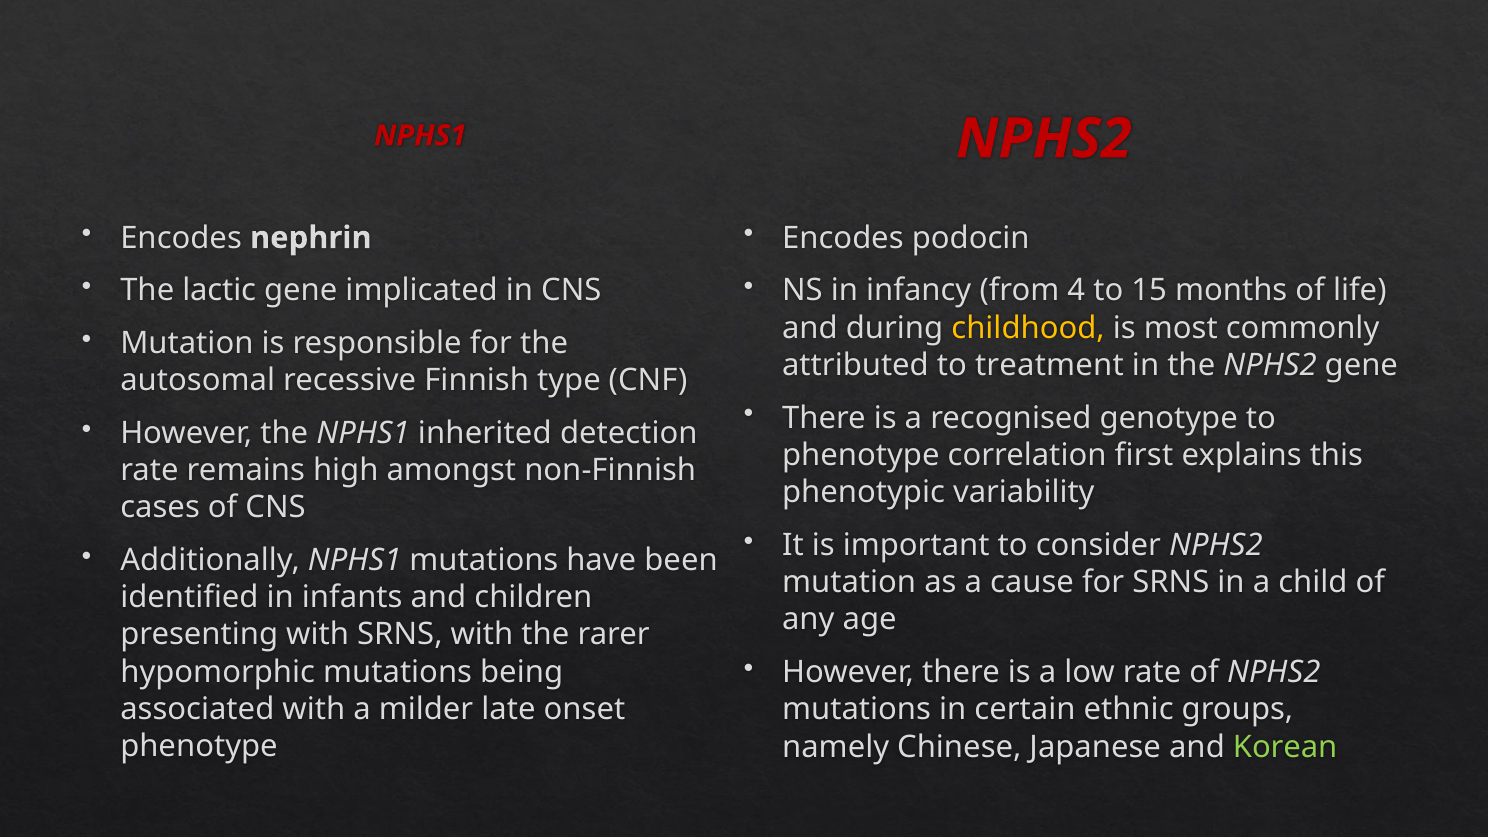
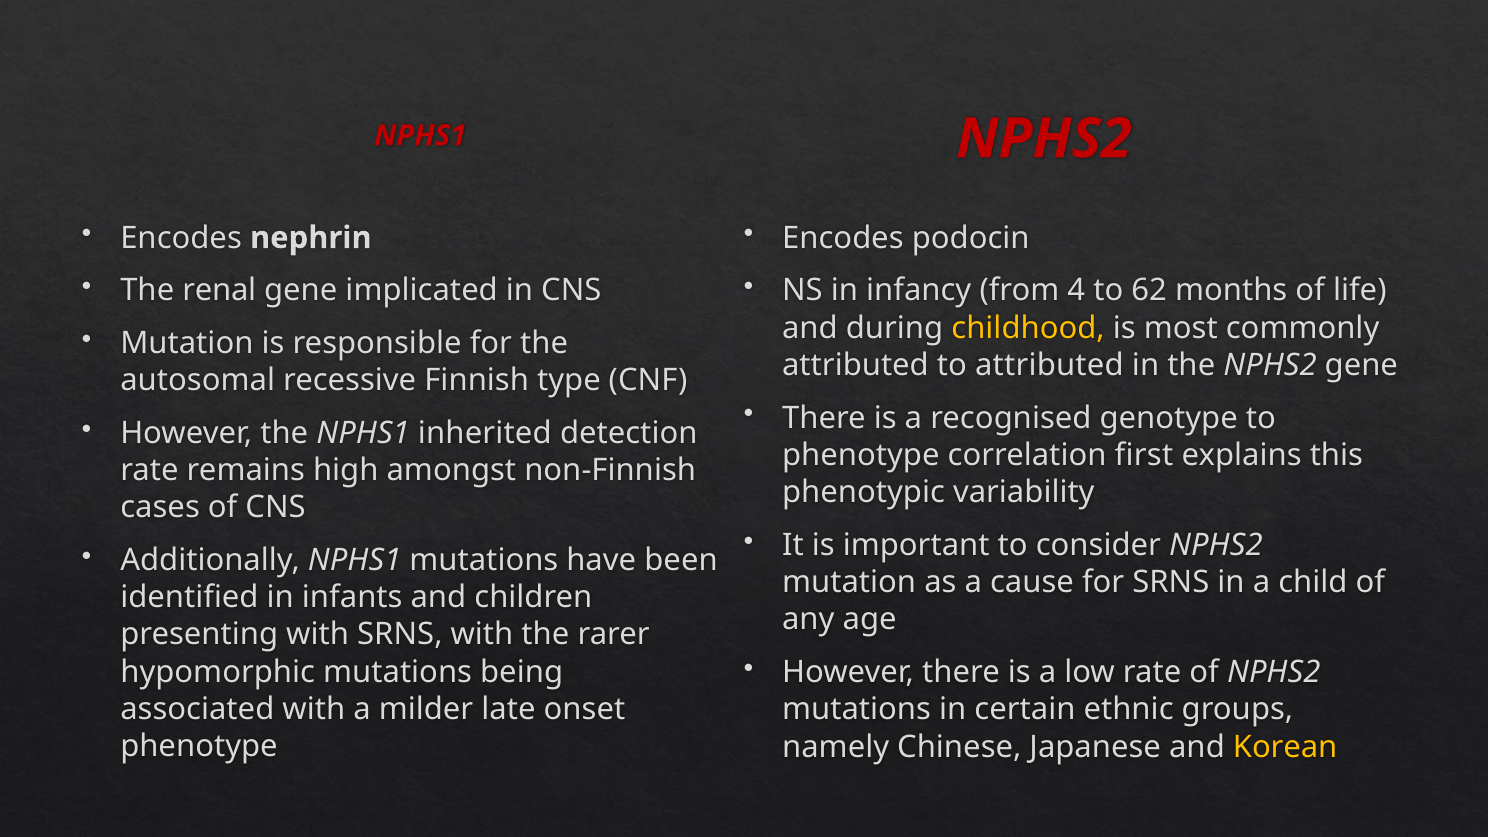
lactic: lactic -> renal
15: 15 -> 62
to treatment: treatment -> attributed
Korean colour: light green -> yellow
